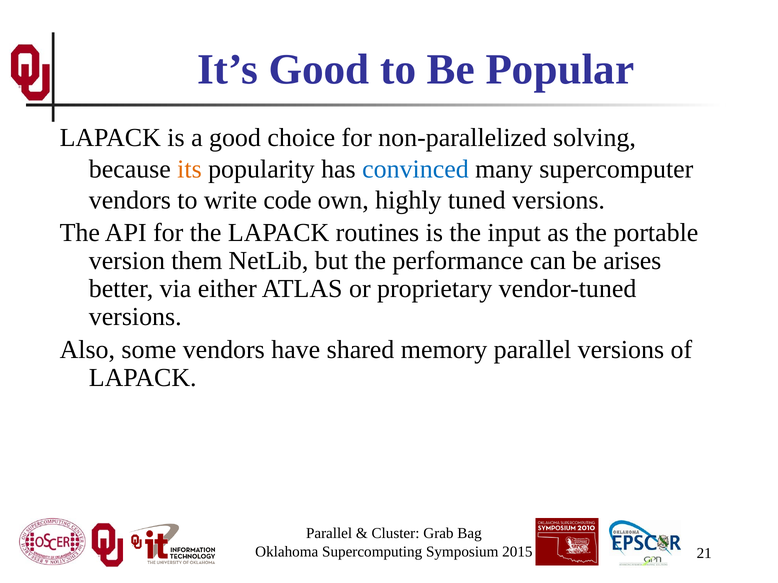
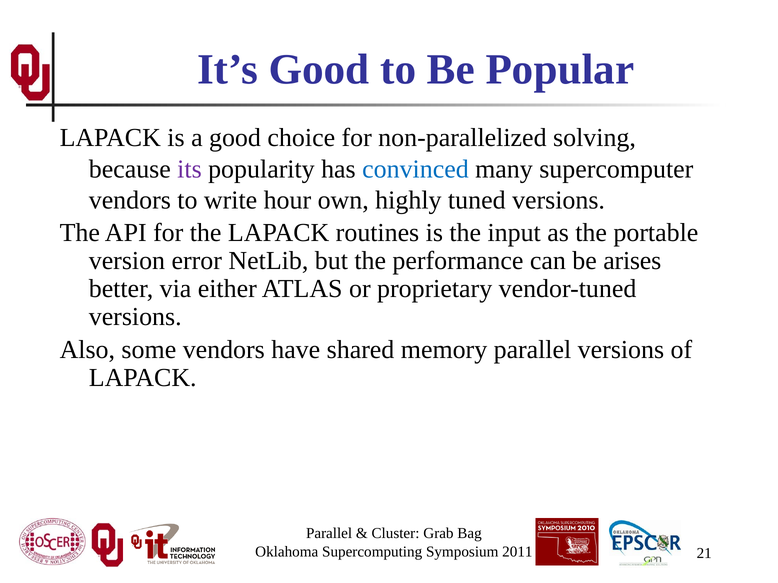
its colour: orange -> purple
code: code -> hour
them: them -> error
2015: 2015 -> 2011
